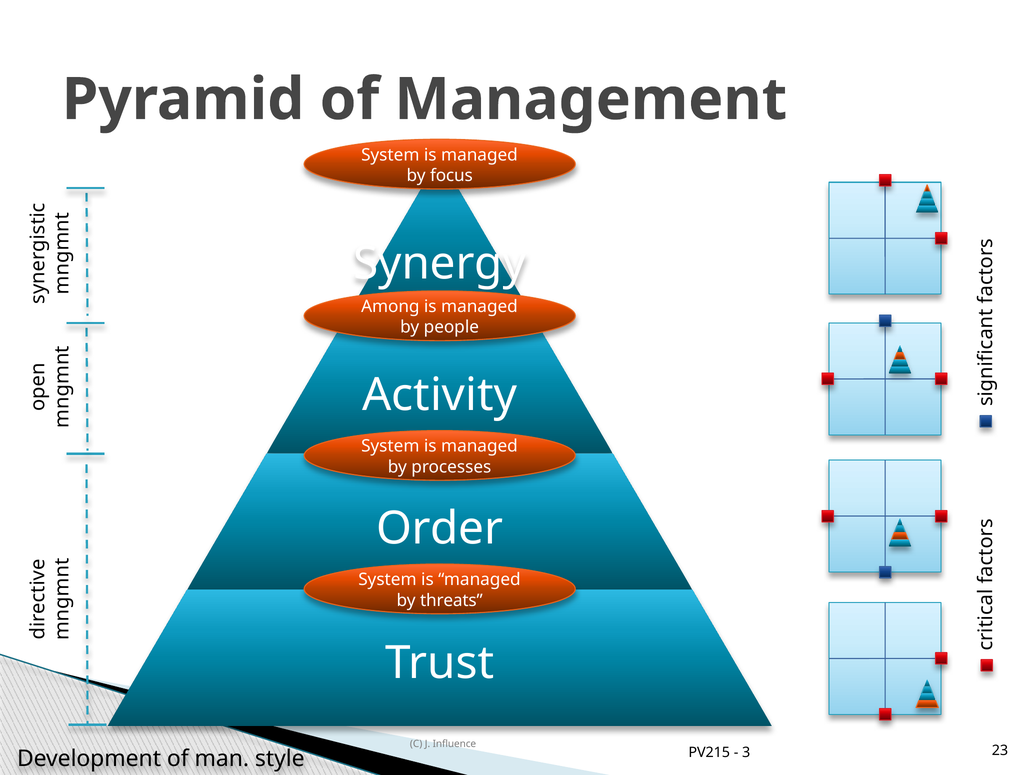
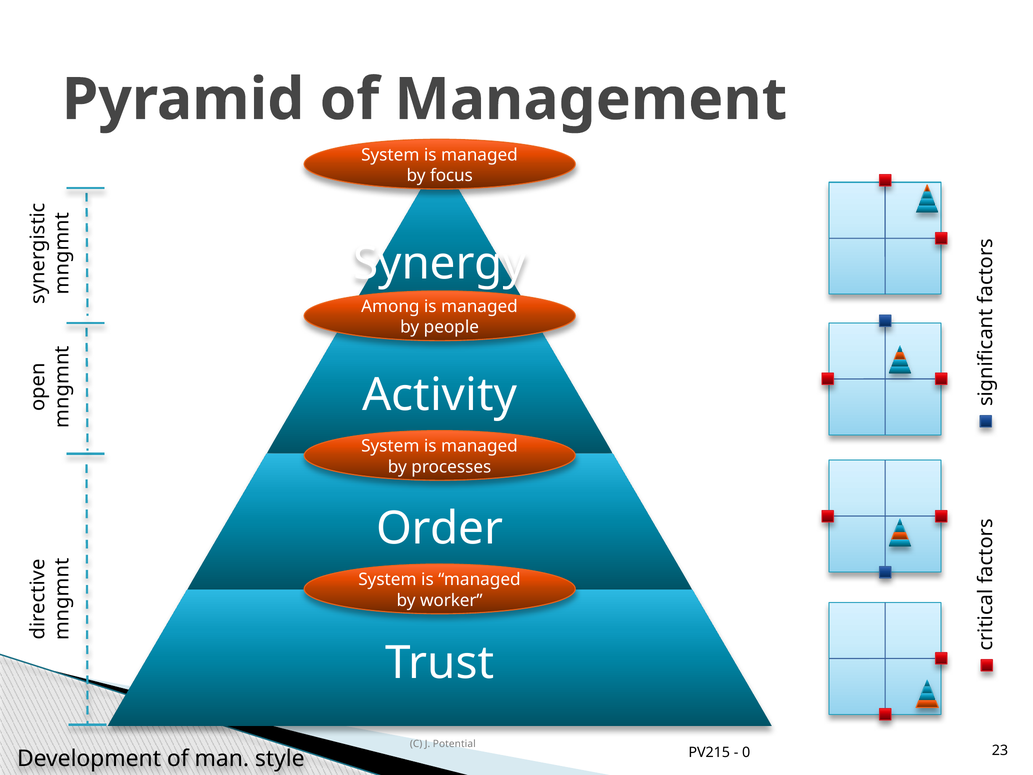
threats: threats -> worker
Influence: Influence -> Potential
3: 3 -> 0
